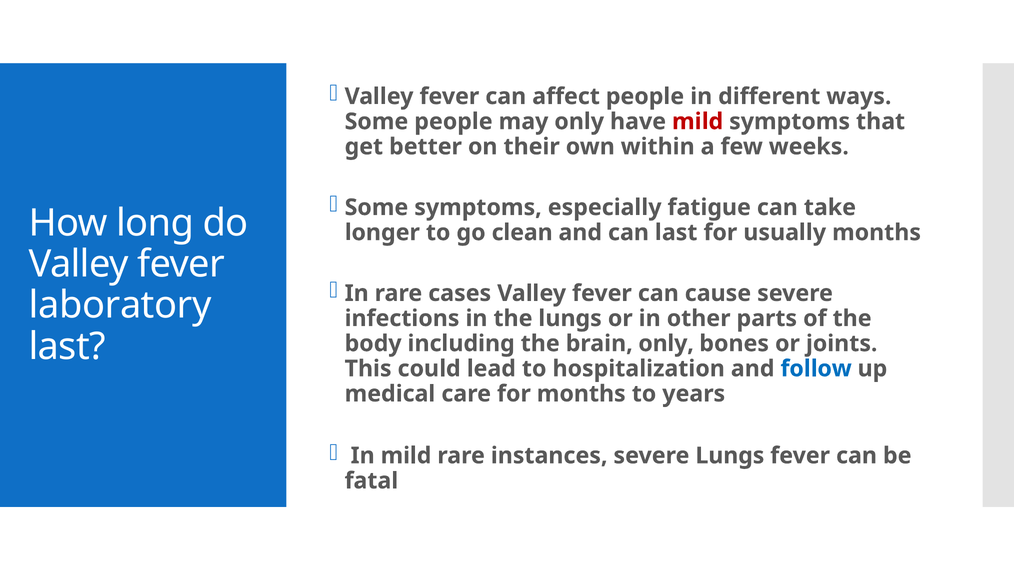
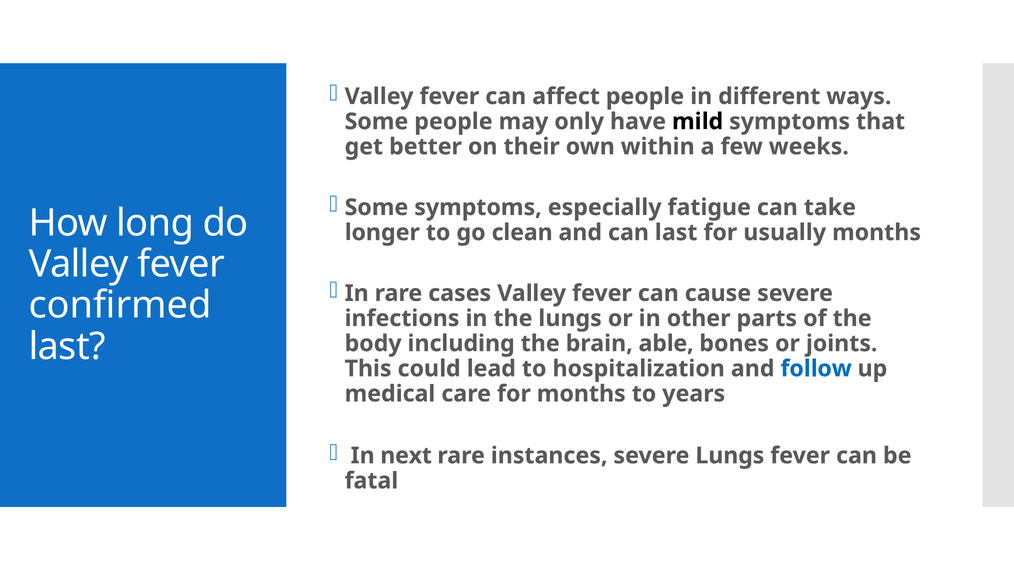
mild at (698, 121) colour: red -> black
laboratory: laboratory -> confirmed
brain only: only -> able
In mild: mild -> next
